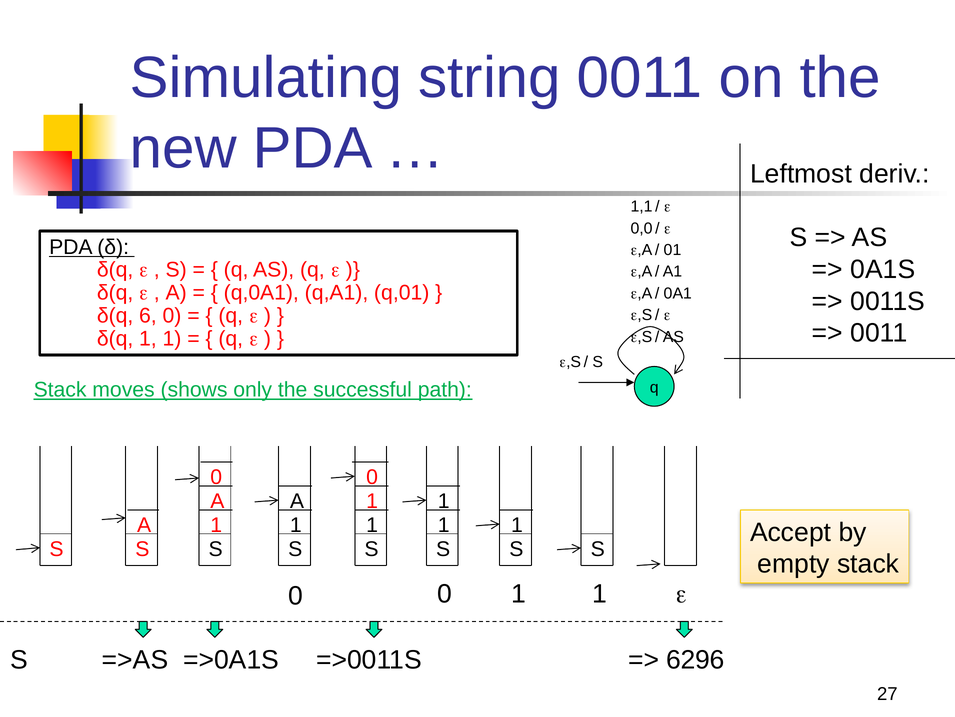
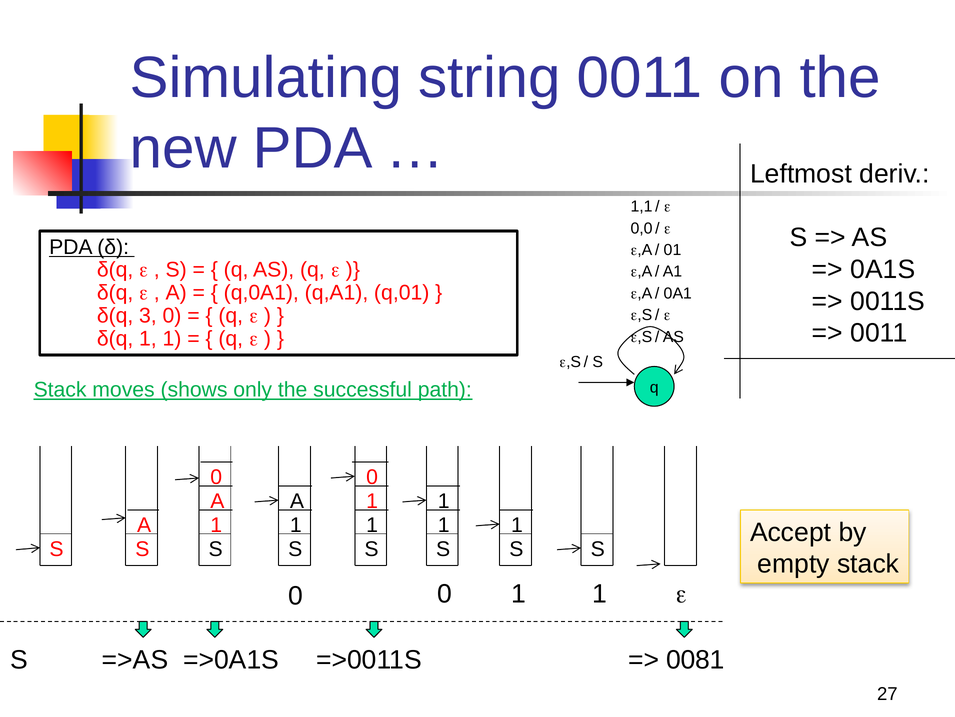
6: 6 -> 3
6296: 6296 -> 0081
